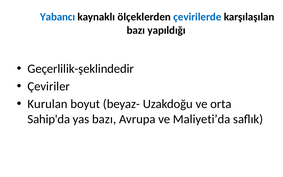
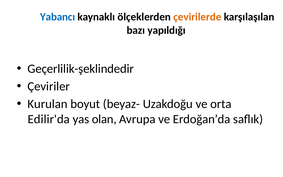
çevirilerde colour: blue -> orange
Sahip'da: Sahip'da -> Edilir'da
yas bazı: bazı -> olan
Maliyeti’da: Maliyeti’da -> Erdoğan’da
